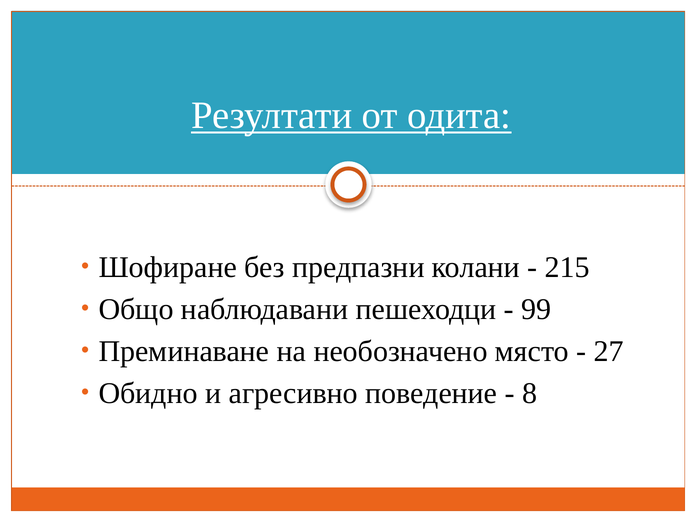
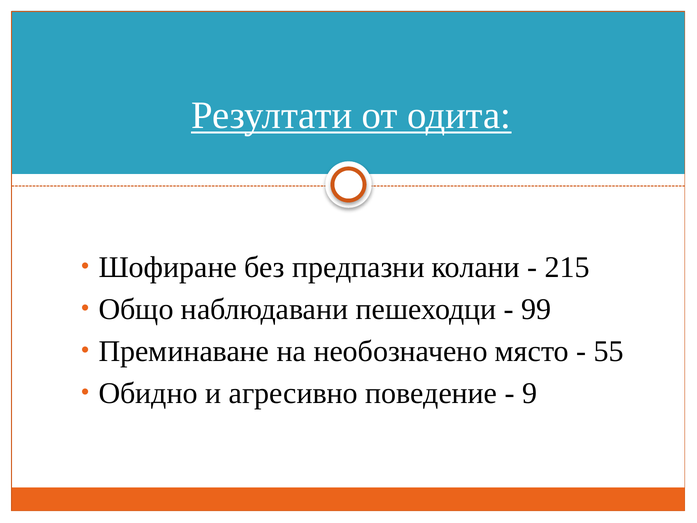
27: 27 -> 55
8: 8 -> 9
